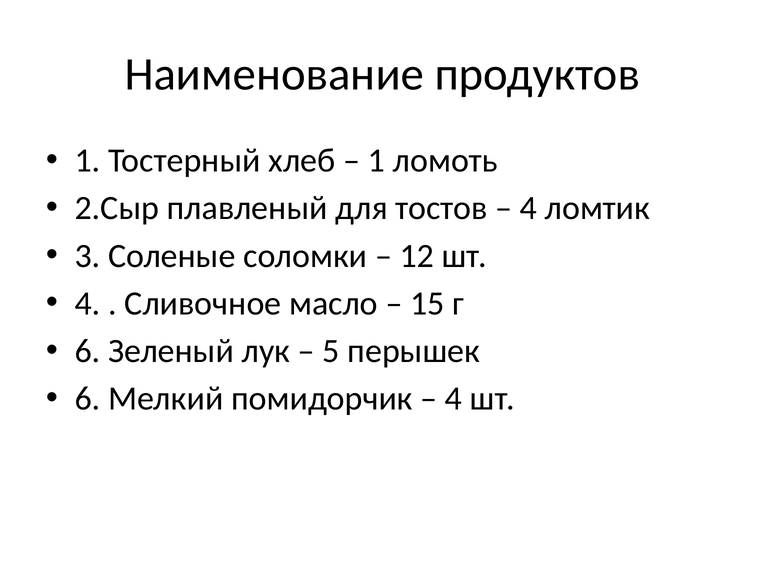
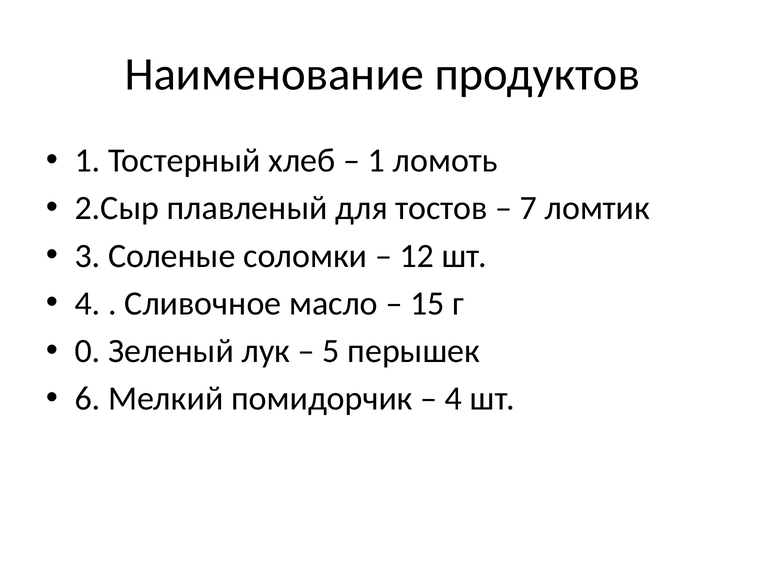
4 at (528, 208): 4 -> 7
6 at (87, 351): 6 -> 0
